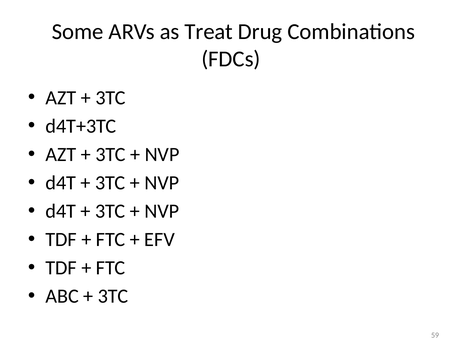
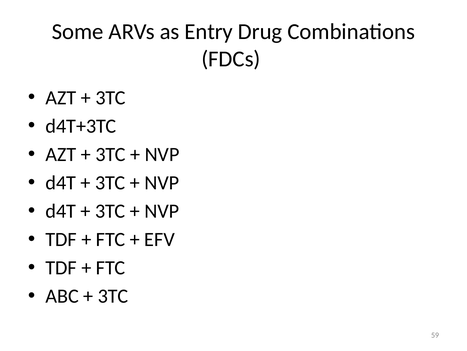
Treat: Treat -> Entry
